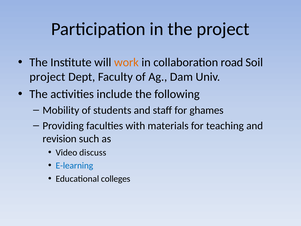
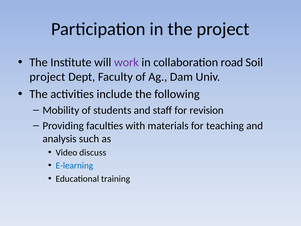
work colour: orange -> purple
ghames: ghames -> revision
revision: revision -> analysis
colleges: colleges -> training
